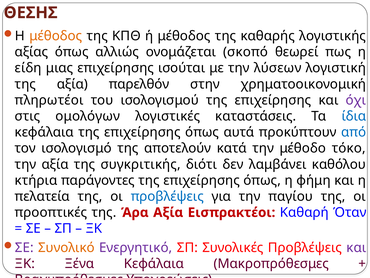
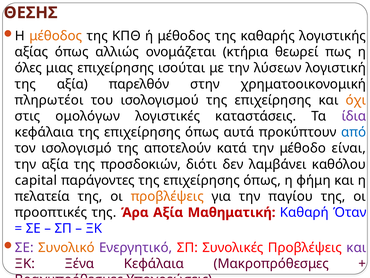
σκοπό: σκοπό -> κτήρια
είδη: είδη -> όλες
όχι colour: purple -> orange
ίδια colour: blue -> purple
τόκο: τόκο -> είναι
συγκριτικής: συγκριτικής -> προσδοκιών
κτήρια: κτήρια -> capital
προβλέψεις at (167, 196) colour: blue -> orange
Εισπρακτέοι: Εισπρακτέοι -> Μαθηματική
